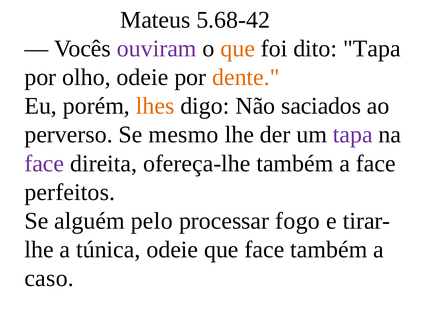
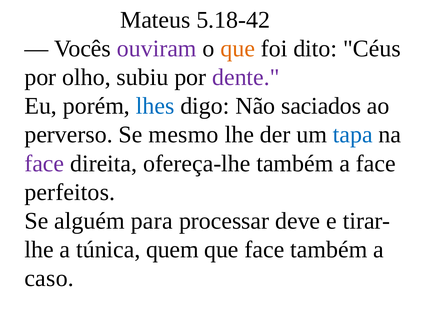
5.68-42: 5.68-42 -> 5.18-42
dito Tapa: Tapa -> Céus
olho odeie: odeie -> subiu
dente colour: orange -> purple
lhes colour: orange -> blue
tapa at (353, 135) colour: purple -> blue
pelo: pelo -> para
fogo: fogo -> deve
túnica odeie: odeie -> quem
